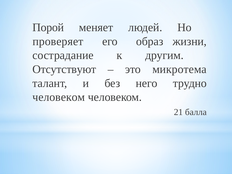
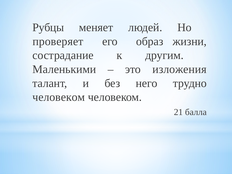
Порой: Порой -> Рубцы
Отсутствуют: Отсутствуют -> Маленькими
микротема: микротема -> изложения
